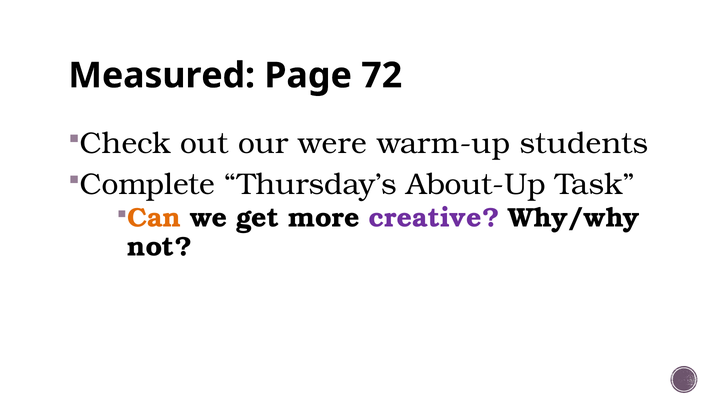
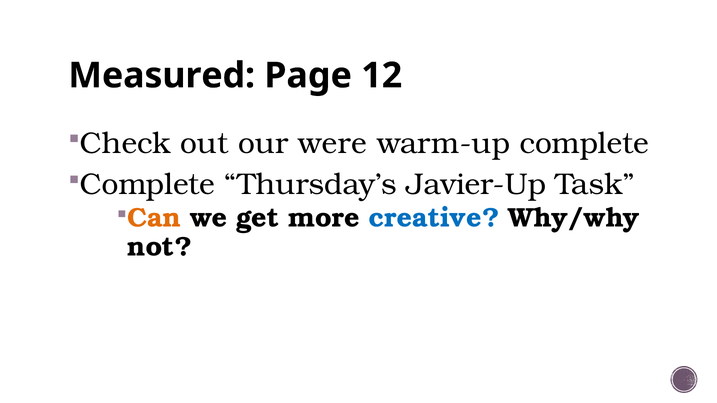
72: 72 -> 12
students: students -> complete
About-Up: About-Up -> Javier-Up
creative colour: purple -> blue
